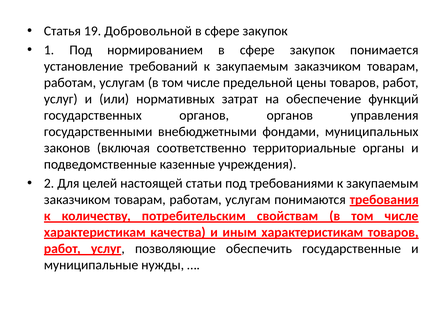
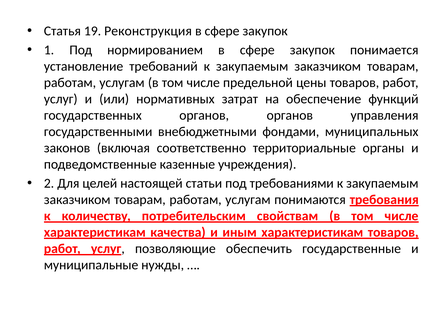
Добровольной: Добровольной -> Реконструкция
